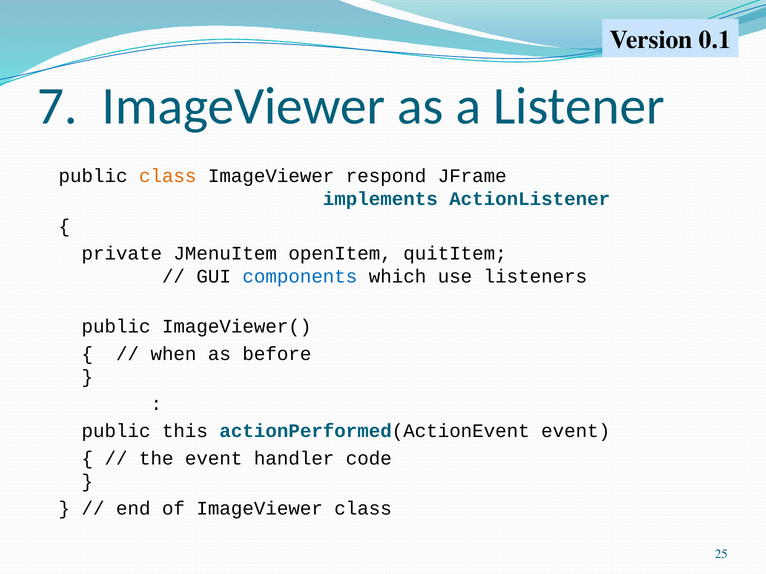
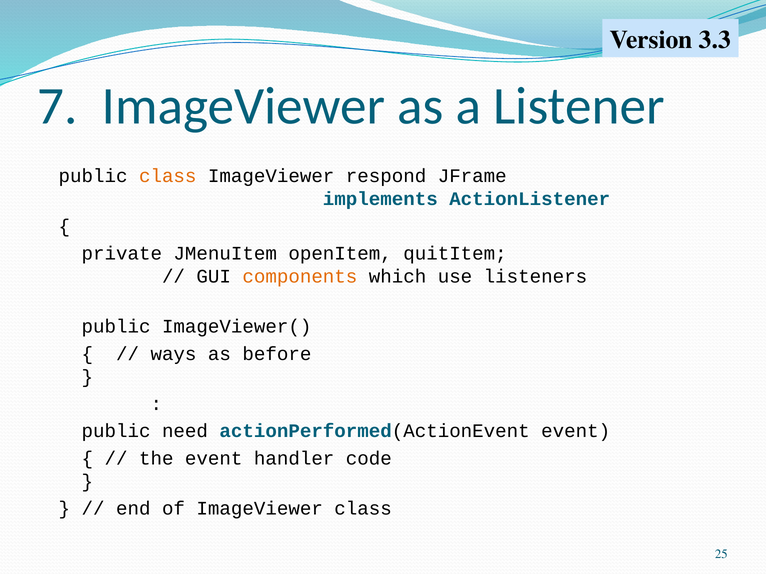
0.1: 0.1 -> 3.3
components colour: blue -> orange
when: when -> ways
this: this -> need
